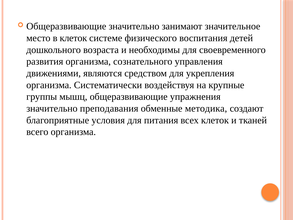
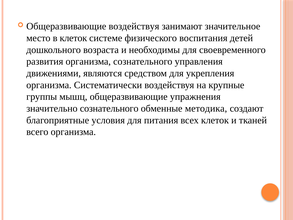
Общеразвивающие значительно: значительно -> воздействуя
значительно преподавания: преподавания -> сознательного
